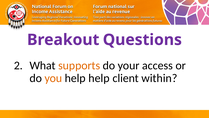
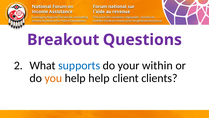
supports colour: orange -> blue
access: access -> within
within: within -> clients
